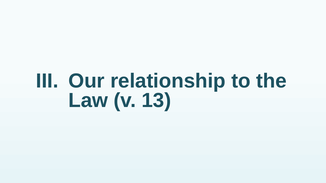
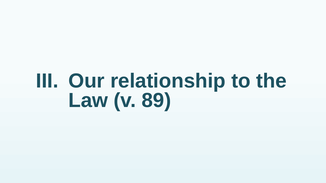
13: 13 -> 89
